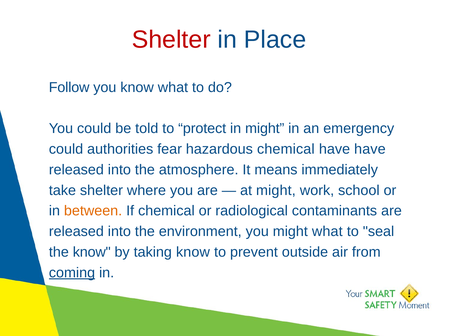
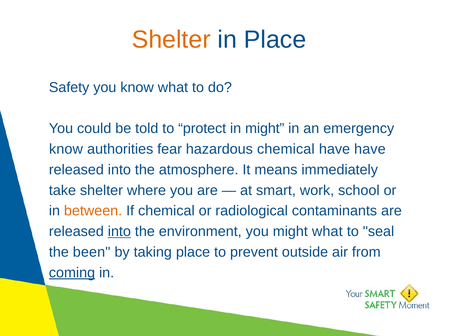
Shelter at (171, 40) colour: red -> orange
Follow: Follow -> Safety
could at (66, 149): could -> know
at might: might -> smart
into at (119, 232) underline: none -> present
the know: know -> been
taking know: know -> place
